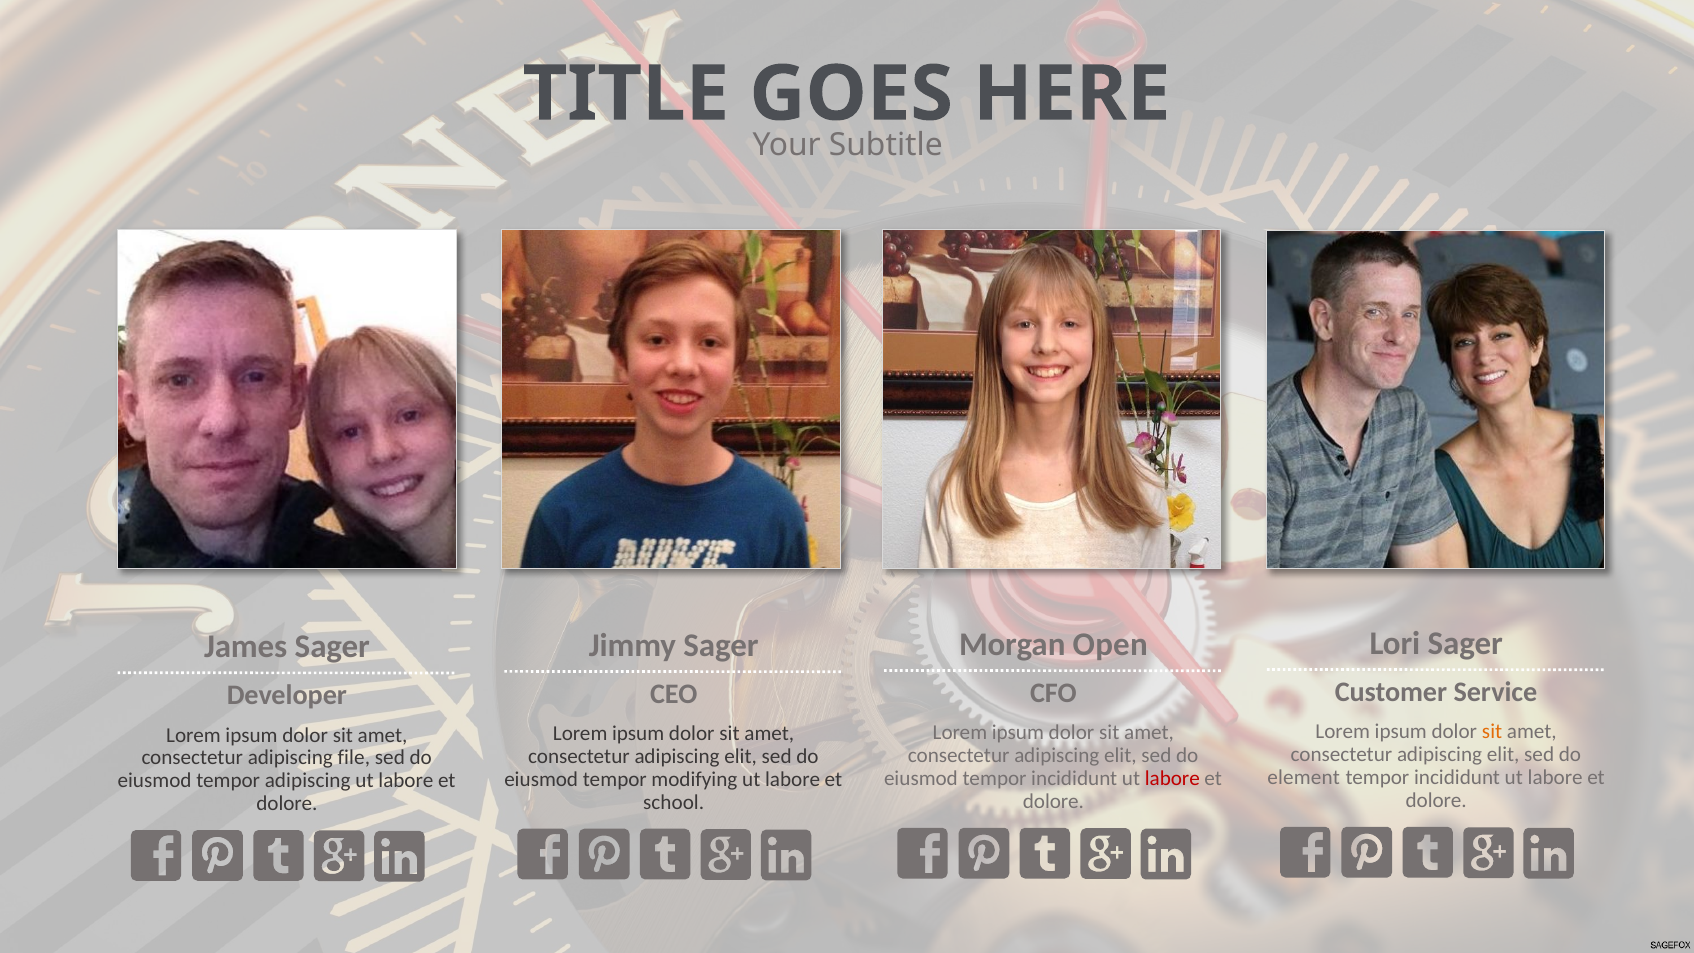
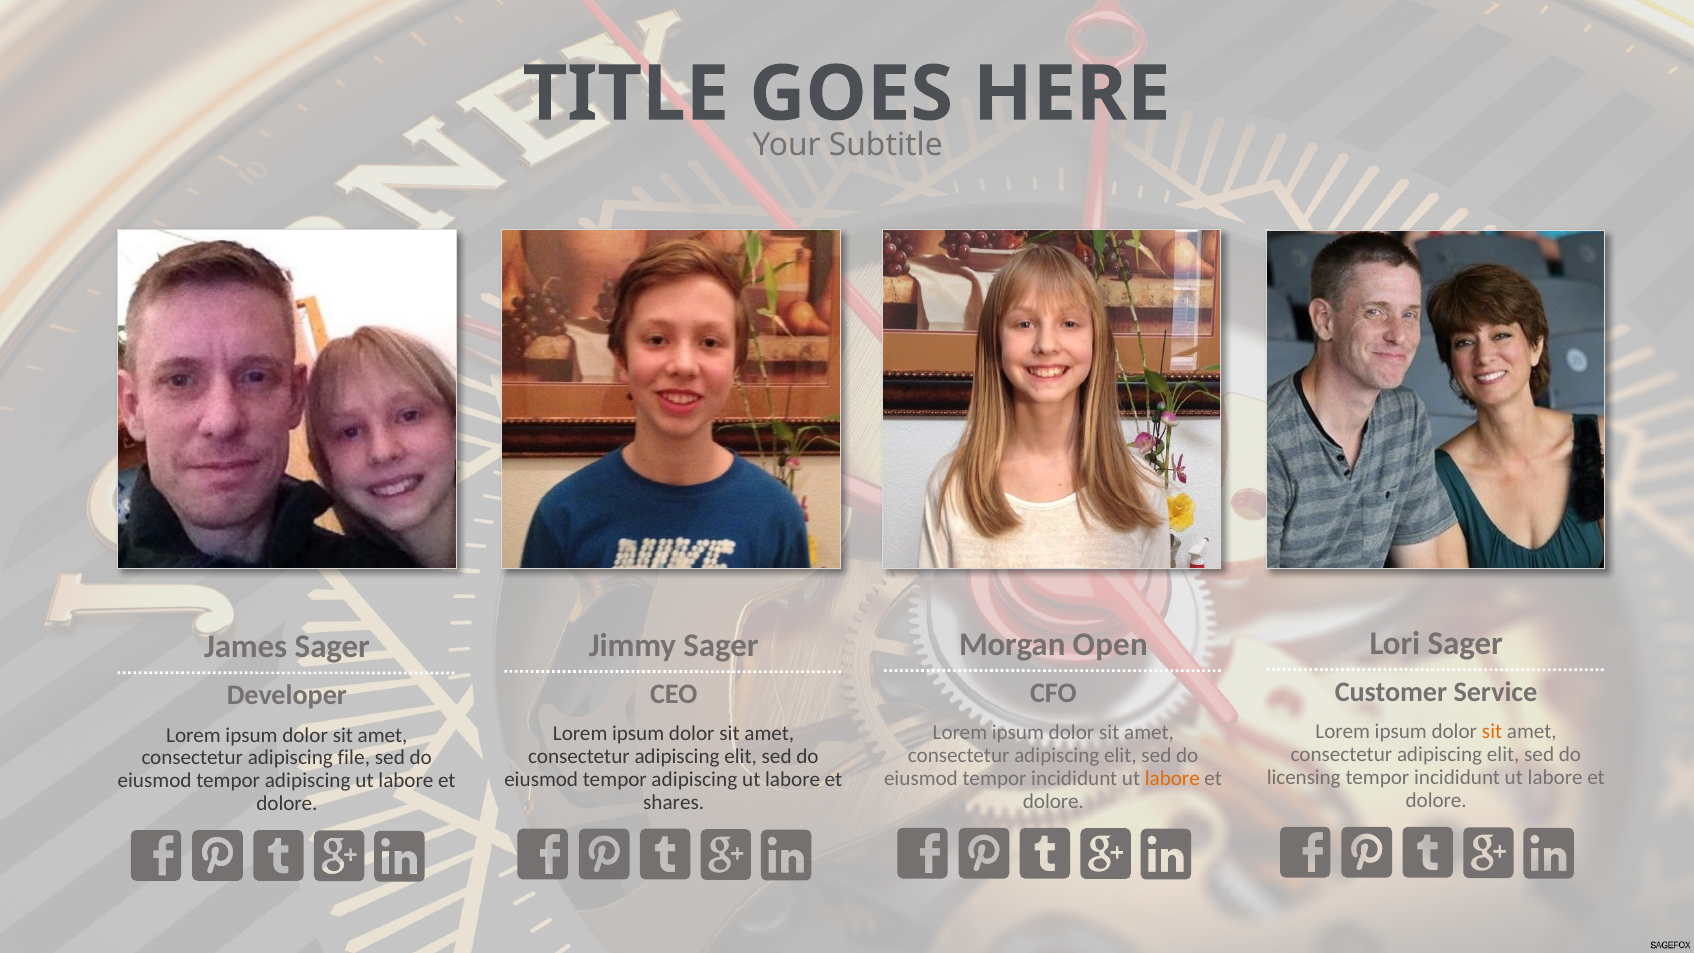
element: element -> licensing
labore at (1172, 778) colour: red -> orange
modifying at (694, 779): modifying -> adipiscing
school: school -> shares
